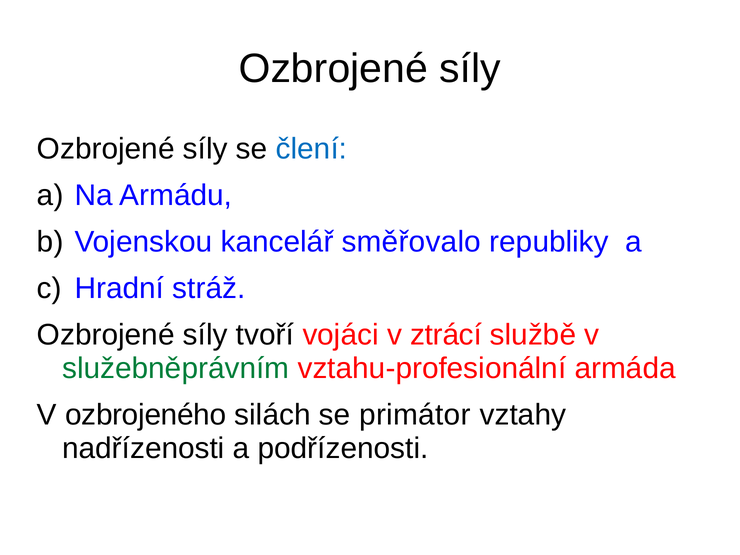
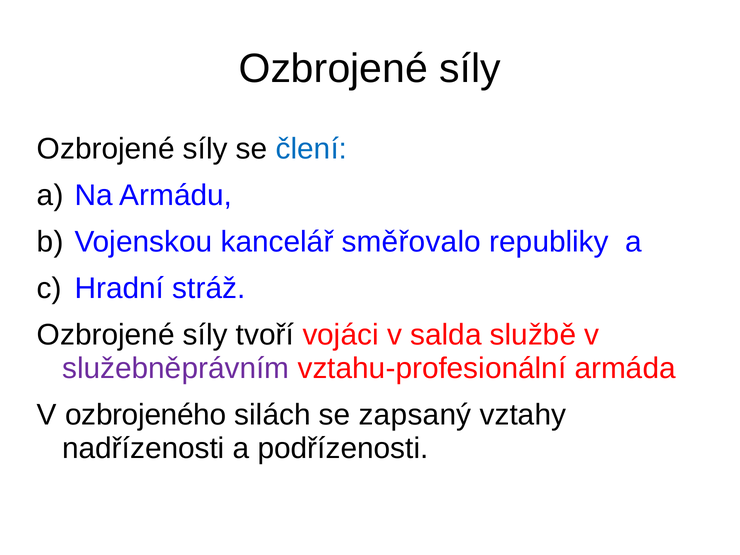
ztrácí: ztrácí -> salda
služebněprávním colour: green -> purple
primátor: primátor -> zapsaný
